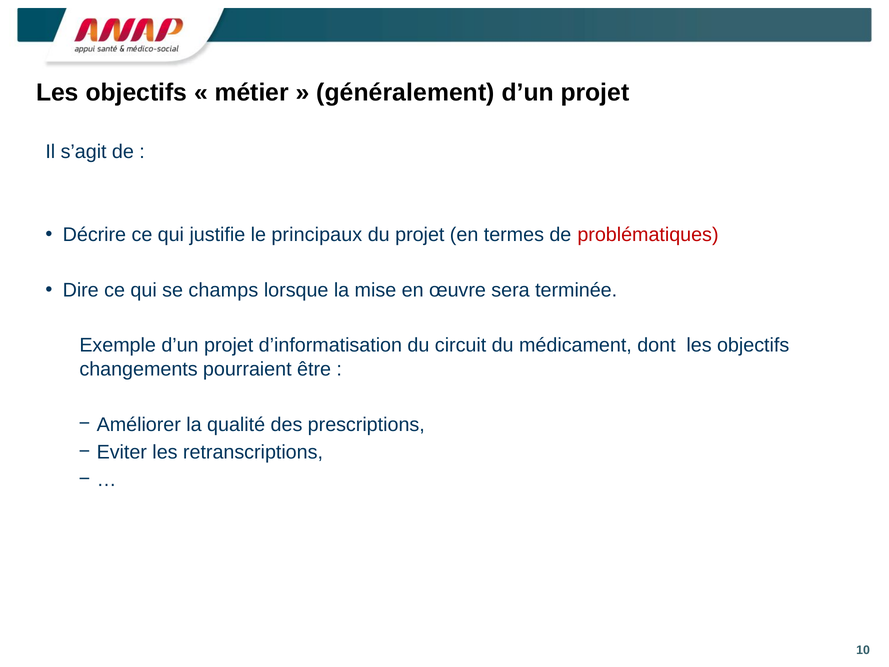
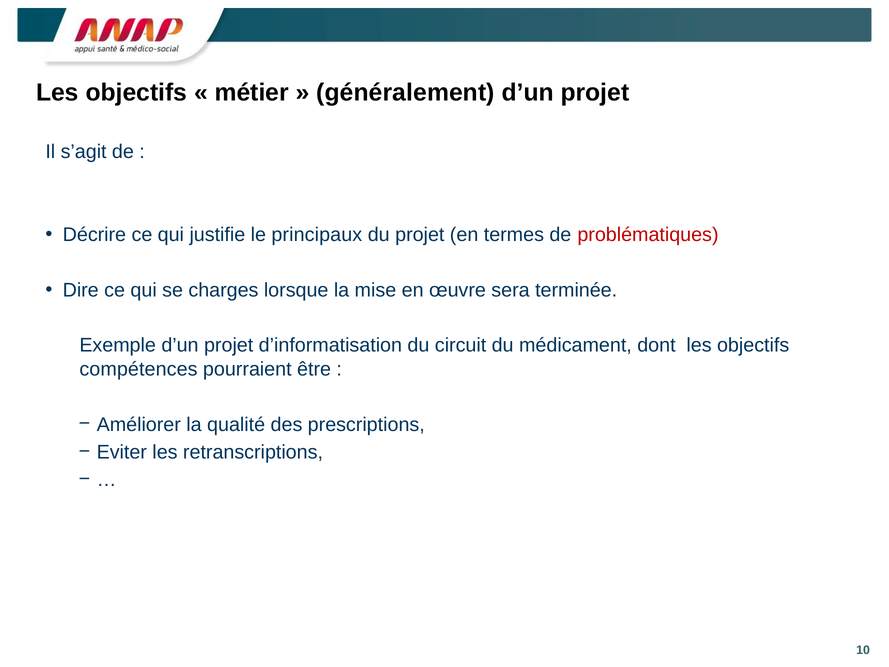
champs: champs -> charges
changements: changements -> compétences
